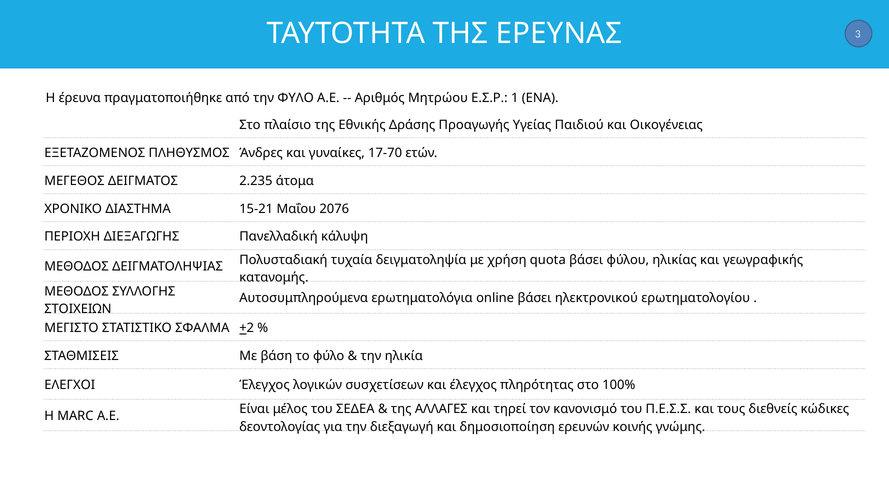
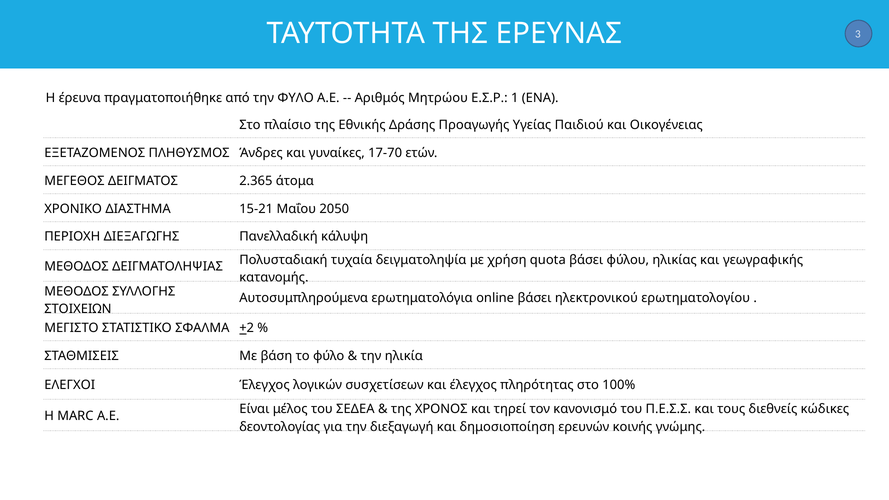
2.235: 2.235 -> 2.365
2076: 2076 -> 2050
ΑΛΛΑΓΕΣ: ΑΛΛΑΓΕΣ -> ΧΡΟΝΟΣ
